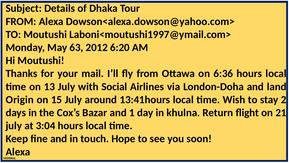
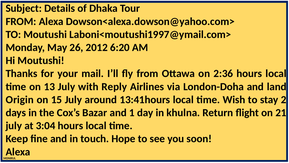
63: 63 -> 26
6:36: 6:36 -> 2:36
Social: Social -> Reply
